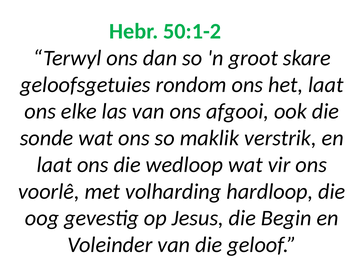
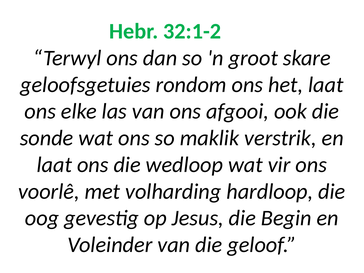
50:1-2: 50:1-2 -> 32:1-2
